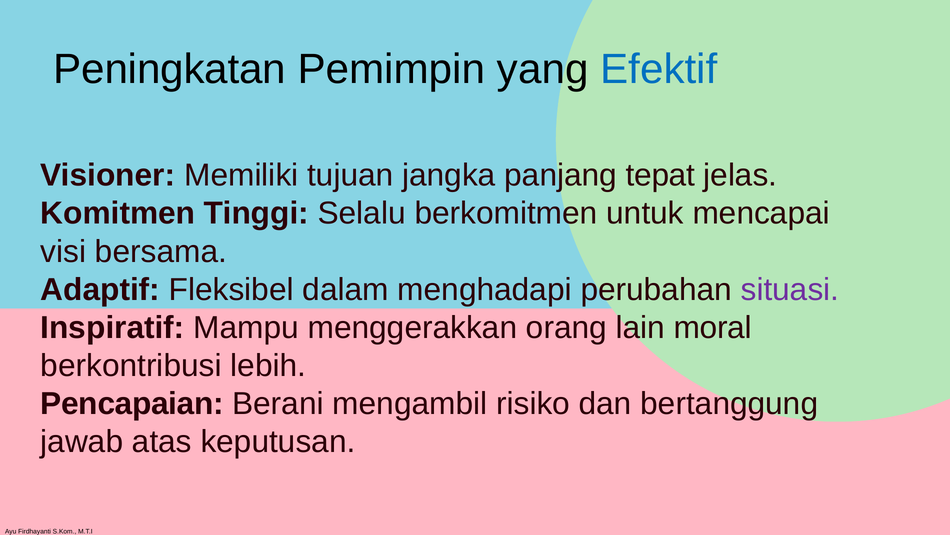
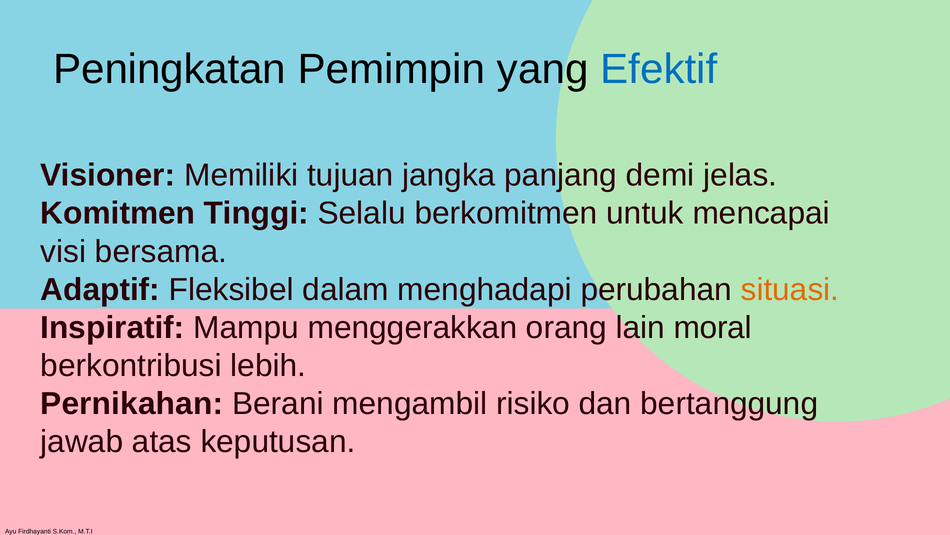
tepat: tepat -> demi
situasi colour: purple -> orange
Pencapaian: Pencapaian -> Pernikahan
